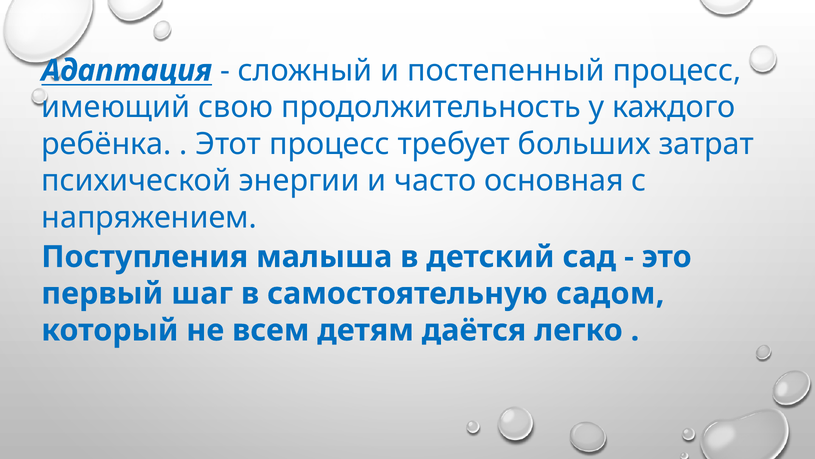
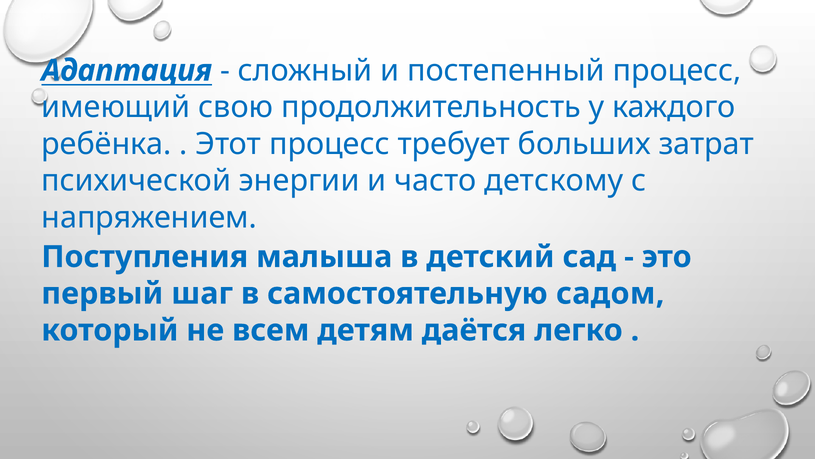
основная: основная -> детскому
